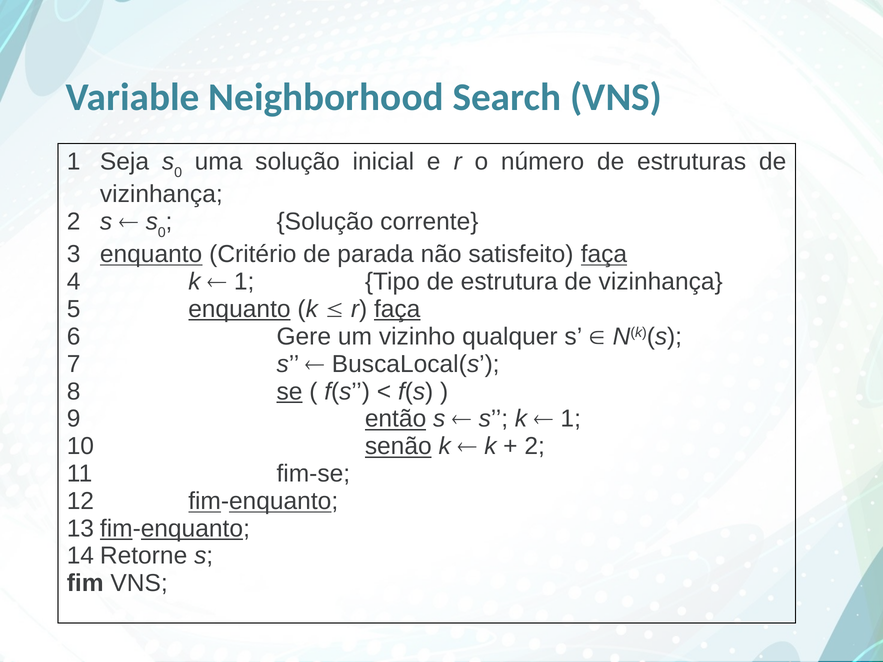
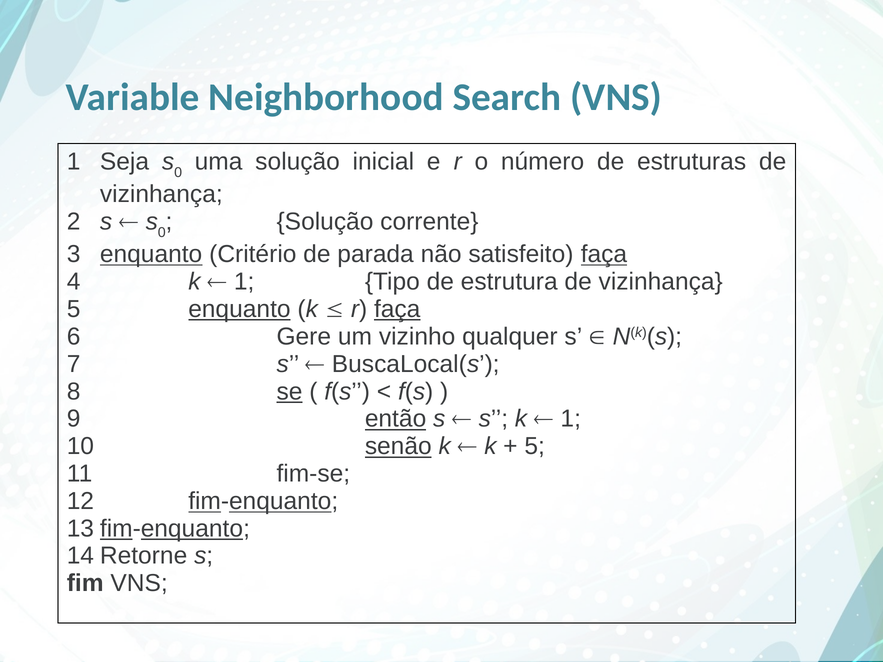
2 at (535, 446): 2 -> 5
